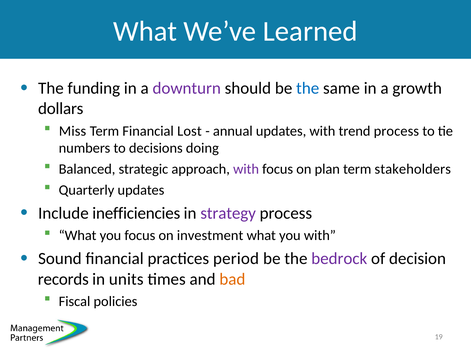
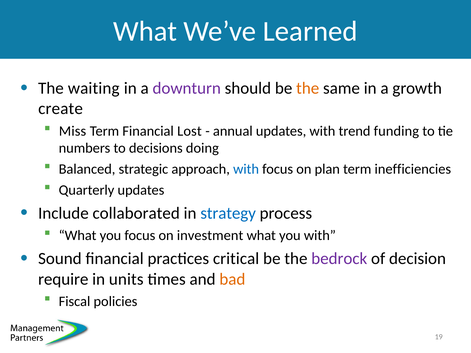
funding: funding -> waiting
the at (308, 88) colour: blue -> orange
dollars: dollars -> create
trend process: process -> funding
with at (246, 169) colour: purple -> blue
stakeholders: stakeholders -> inefficiencies
inefficiencies: inefficiencies -> collaborated
strategy colour: purple -> blue
period: period -> critical
records: records -> require
